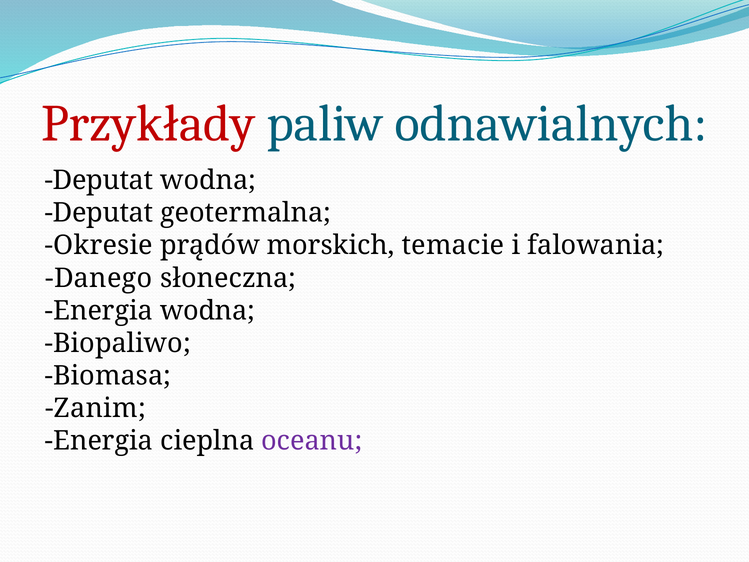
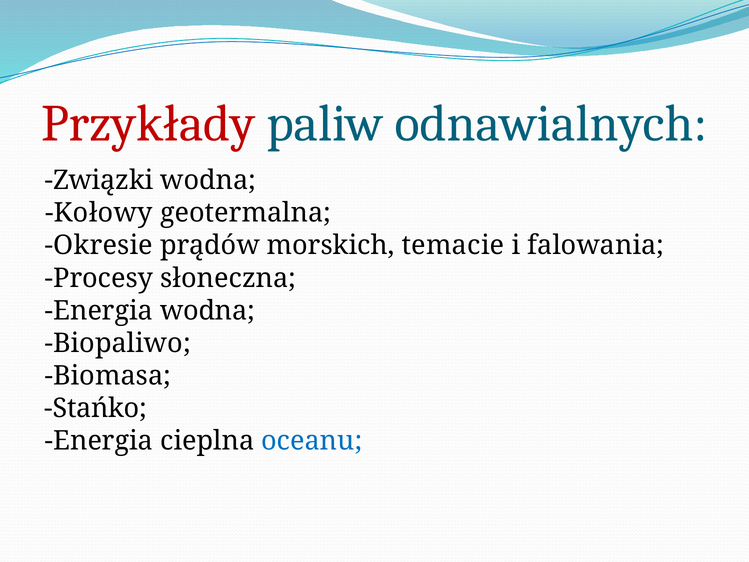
Deputat at (99, 180): Deputat -> Związki
Deputat at (99, 213): Deputat -> Kołowy
Danego: Danego -> Procesy
Zanim: Zanim -> Stańko
oceanu colour: purple -> blue
